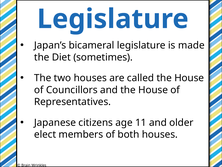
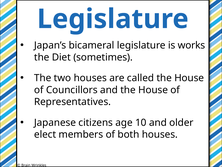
made: made -> works
11: 11 -> 10
